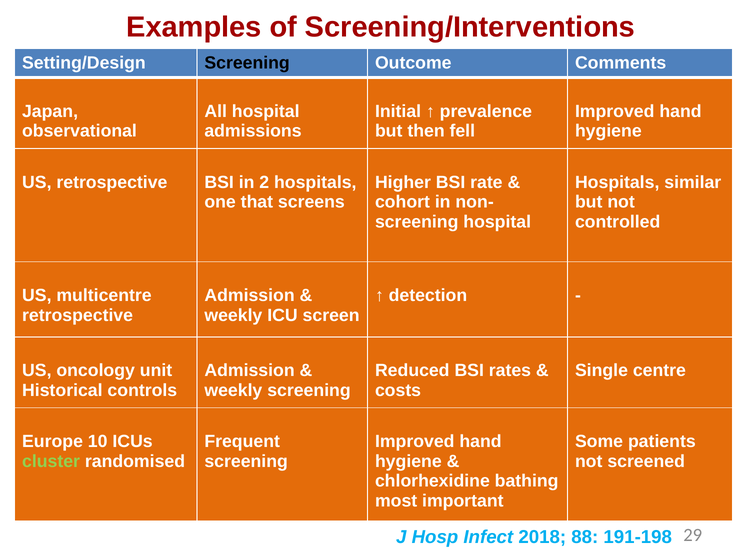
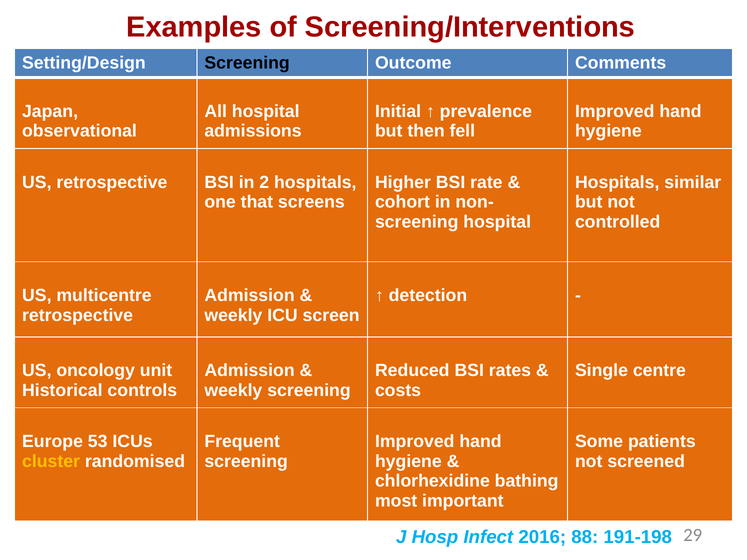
10: 10 -> 53
cluster colour: light green -> yellow
2018: 2018 -> 2016
